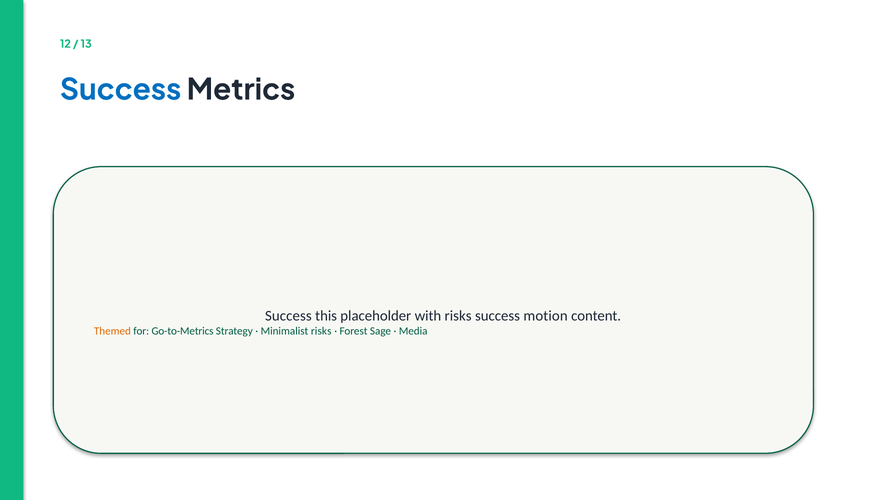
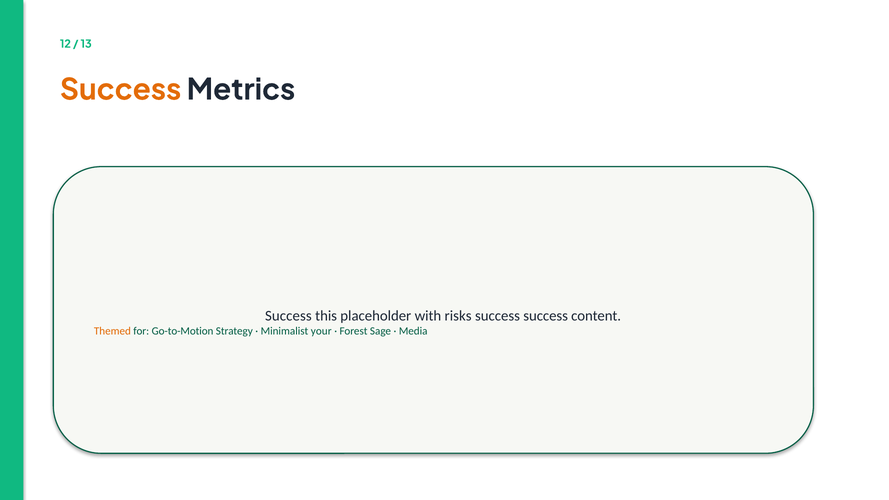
Success at (121, 90) colour: blue -> orange
success motion: motion -> success
Go-to-Metrics: Go-to-Metrics -> Go-to-Motion
Minimalist risks: risks -> your
